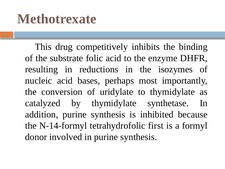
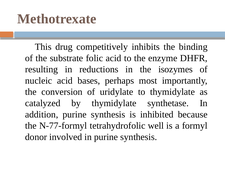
N-14-formyl: N-14-formyl -> N-77-formyl
first: first -> well
